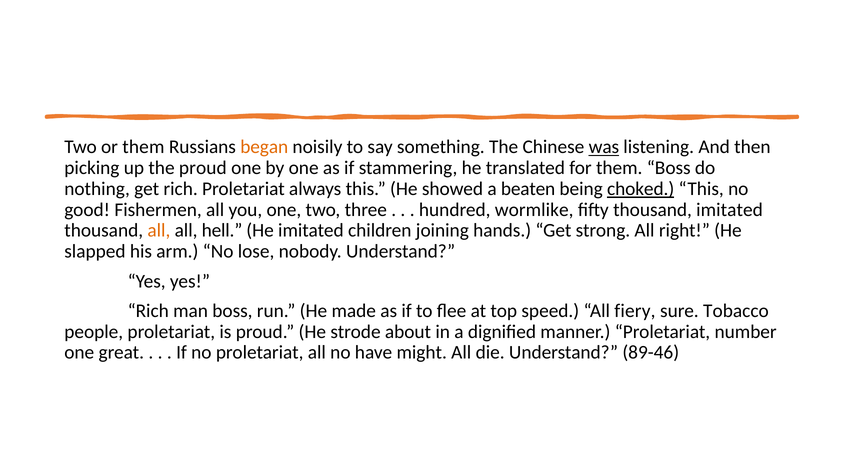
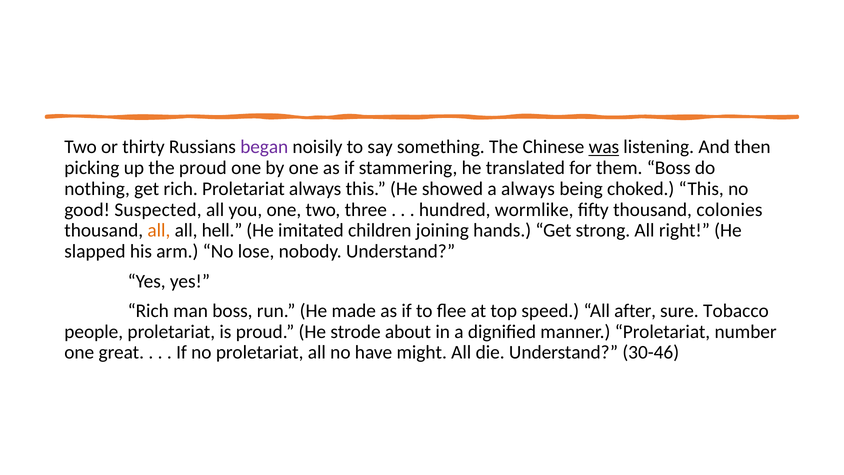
or them: them -> thirty
began colour: orange -> purple
a beaten: beaten -> always
choked underline: present -> none
Fishermen: Fishermen -> Suspected
thousand imitated: imitated -> colonies
fiery: fiery -> after
89-46: 89-46 -> 30-46
